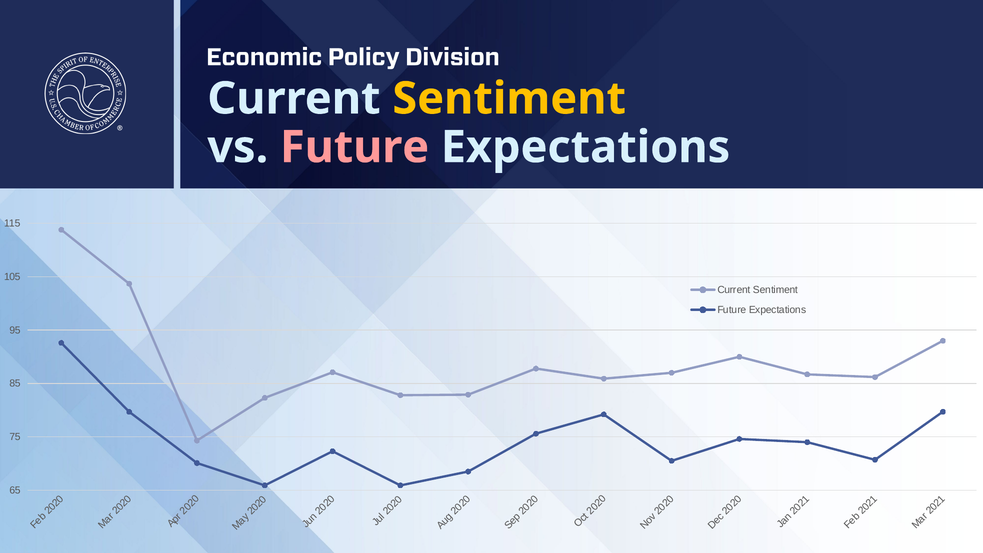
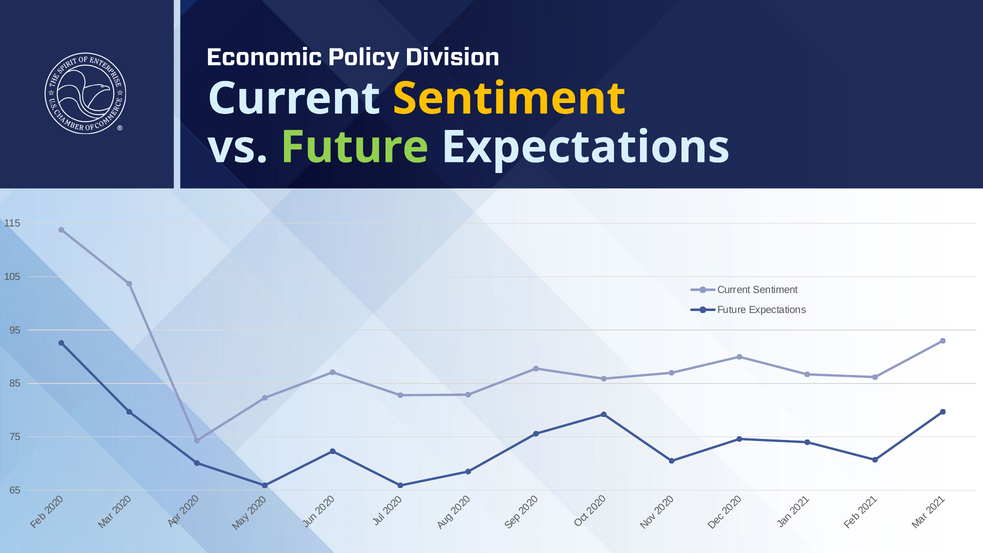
Future at (355, 147) colour: pink -> light green
